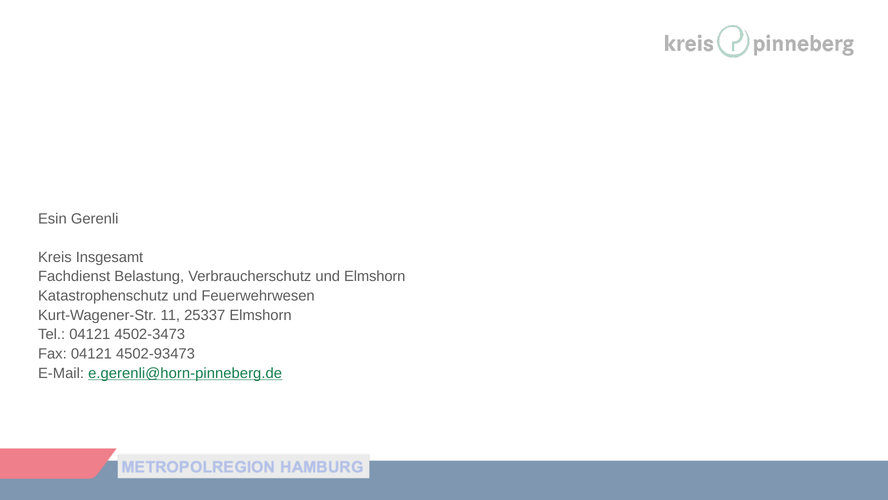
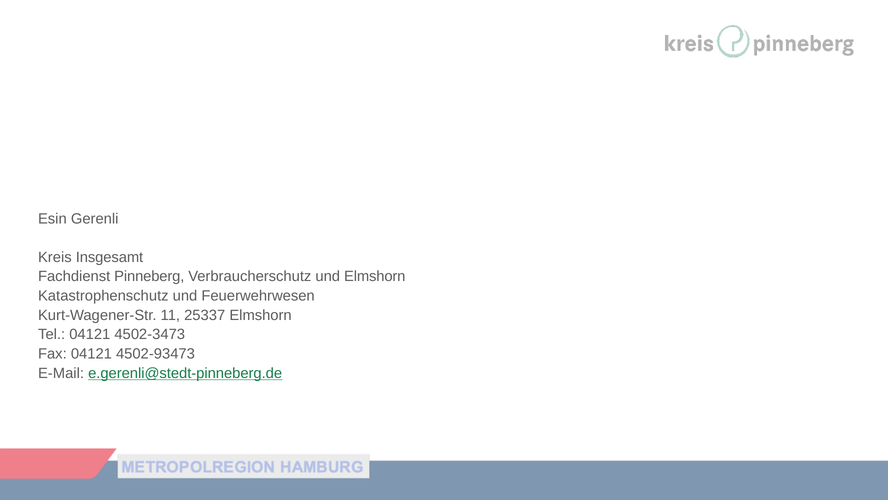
Belastung: Belastung -> Pinneberg
e.gerenli@horn-pinneberg.de: e.gerenli@horn-pinneberg.de -> e.gerenli@stedt-pinneberg.de
